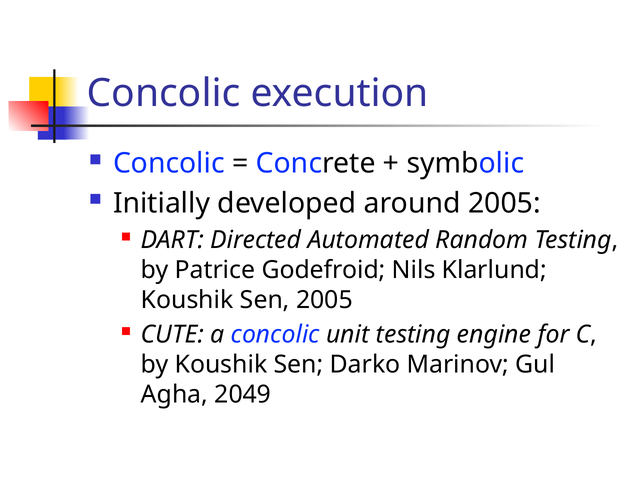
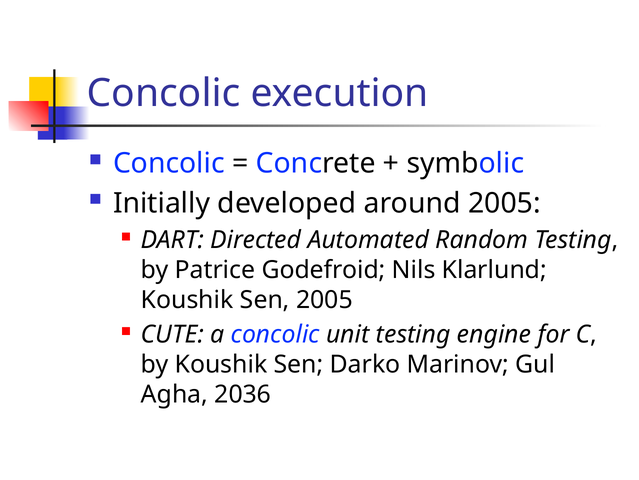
2049: 2049 -> 2036
